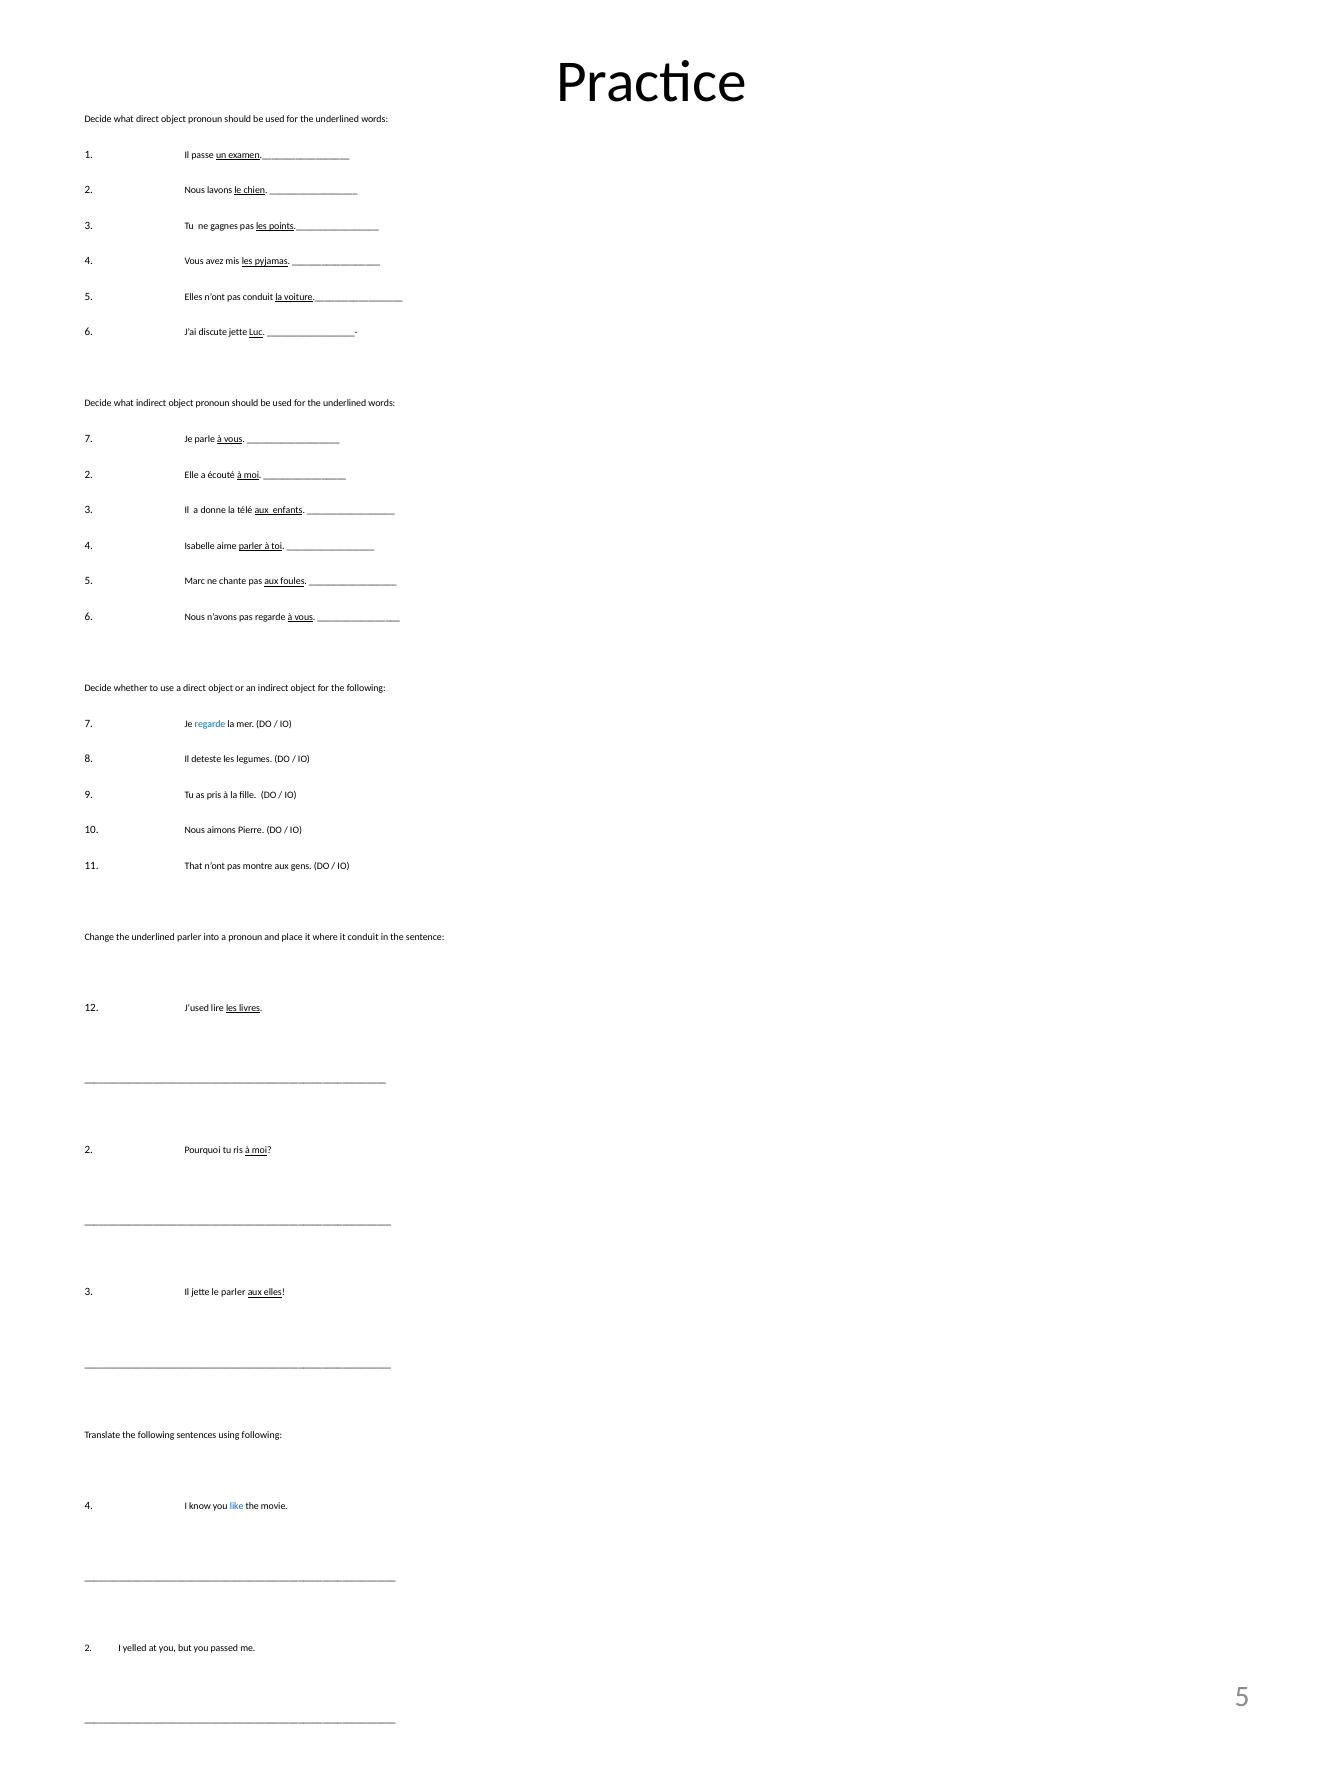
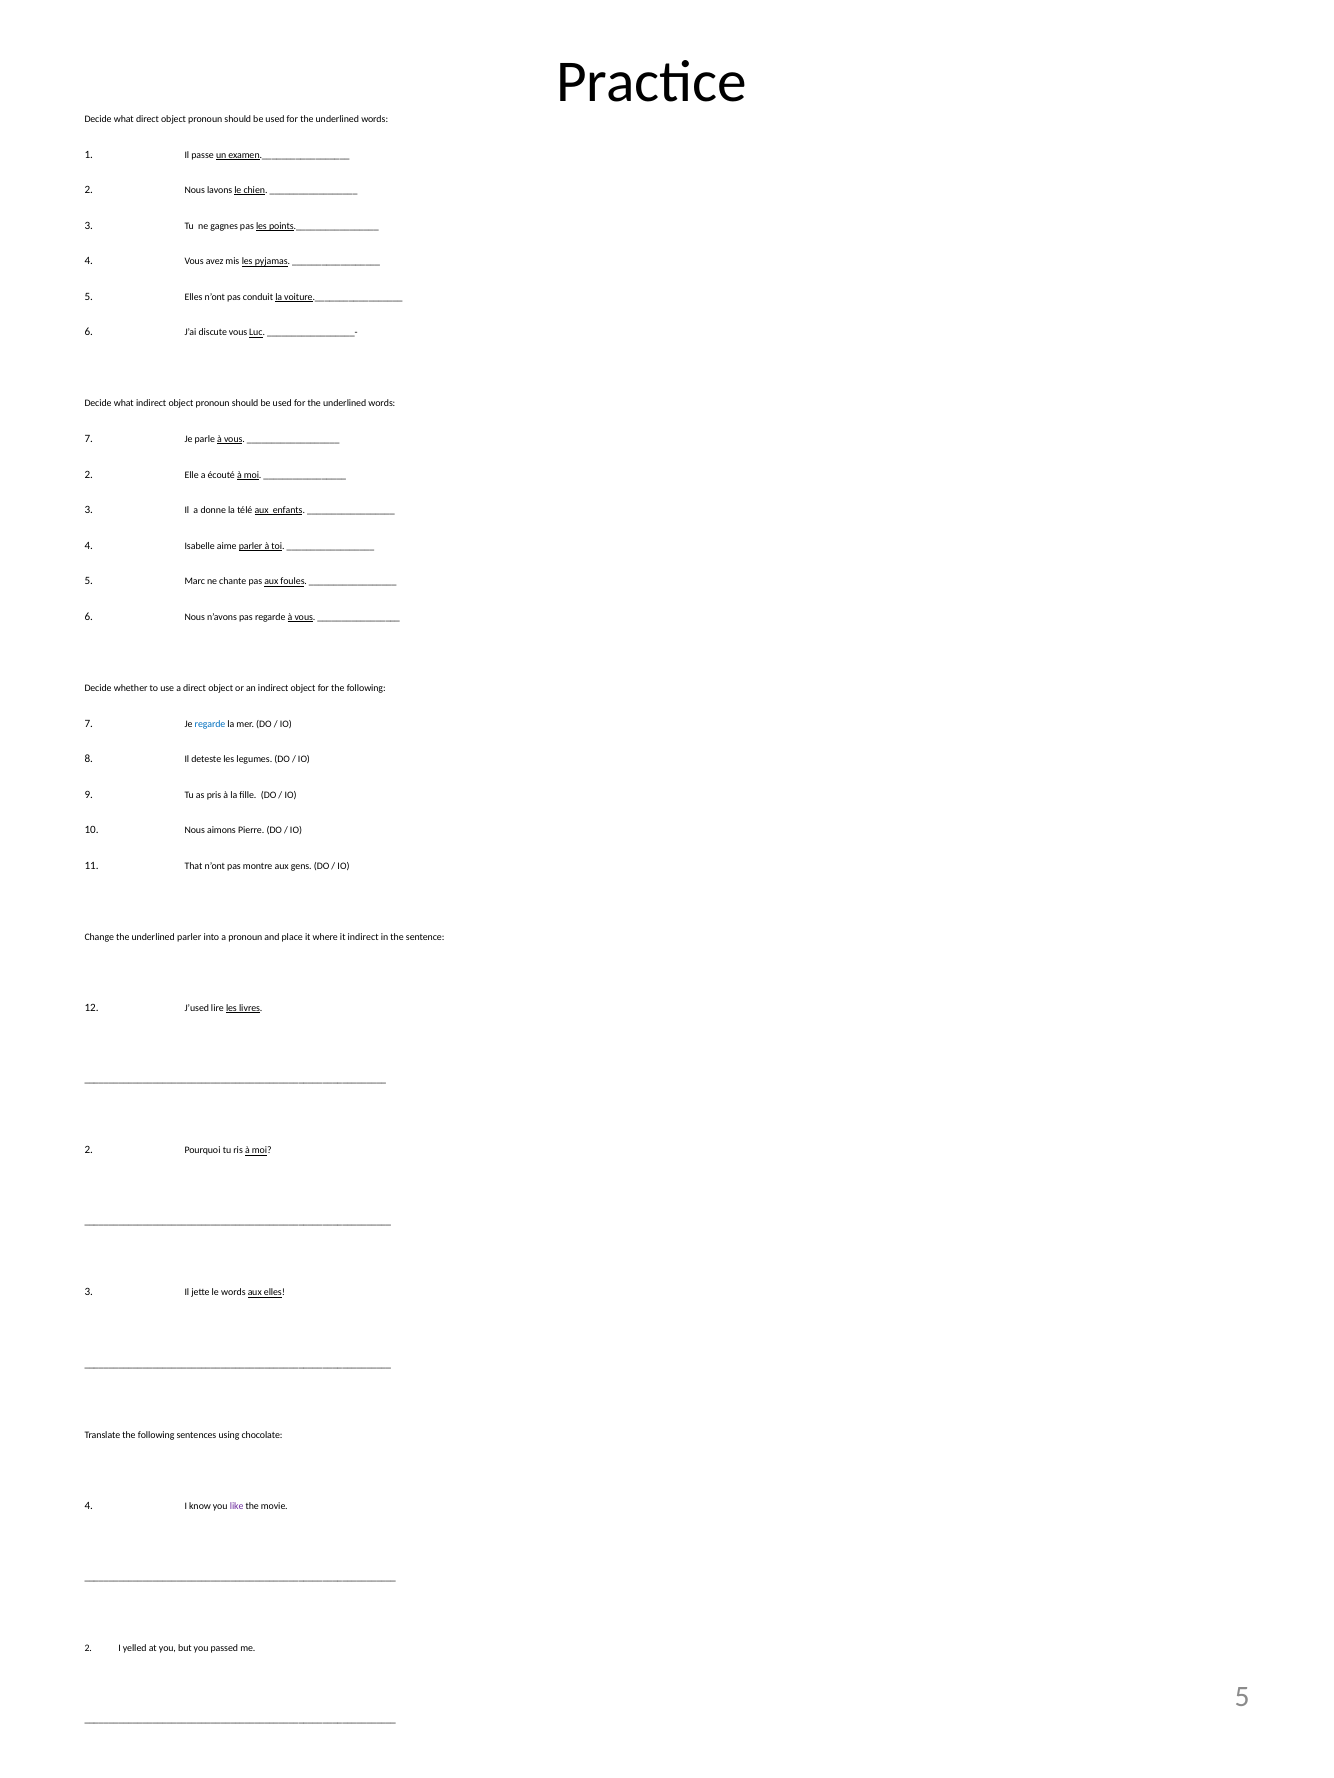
discute jette: jette -> vous
it conduit: conduit -> indirect
le parler: parler -> words
using following: following -> chocolate
like colour: blue -> purple
